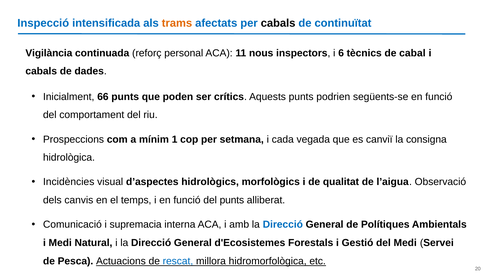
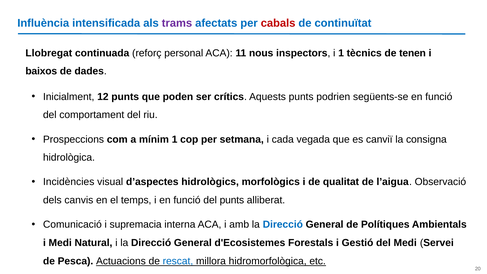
Inspecció: Inspecció -> Influència
trams colour: orange -> purple
cabals at (278, 23) colour: black -> red
Vigilància: Vigilància -> Llobregat
i 6: 6 -> 1
cabal: cabal -> tenen
cabals at (41, 71): cabals -> baixos
66: 66 -> 12
